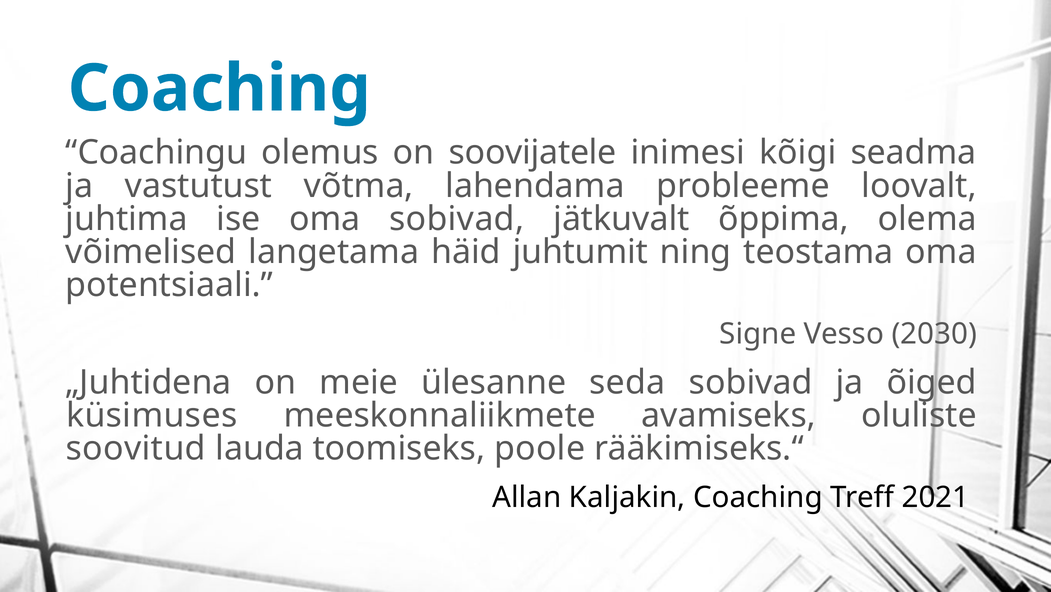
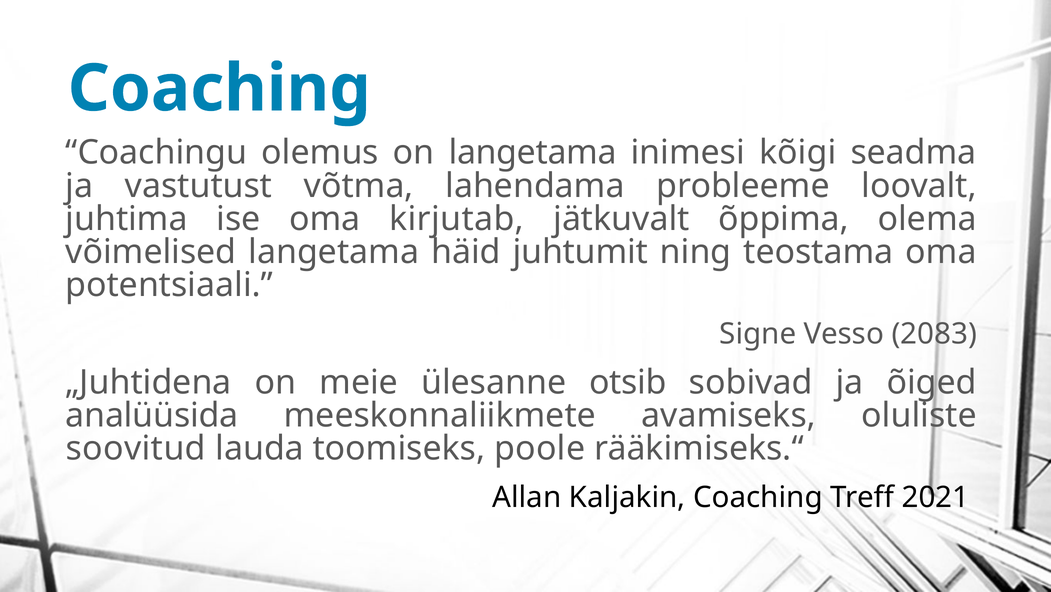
on soovijatele: soovijatele -> langetama
oma sobivad: sobivad -> kirjutab
2030: 2030 -> 2083
seda: seda -> otsib
küsimuses: küsimuses -> analüüsida
